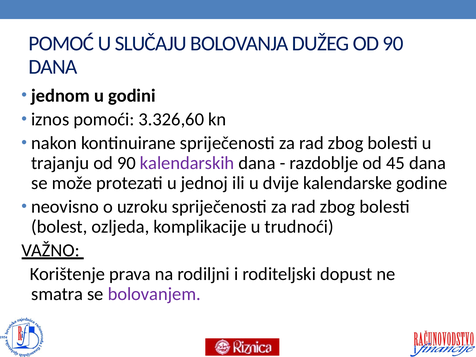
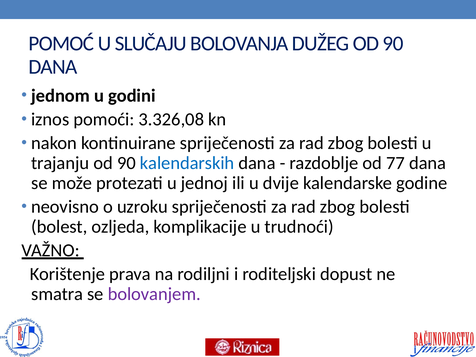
3.326,60: 3.326,60 -> 3.326,08
kalendarskih colour: purple -> blue
45: 45 -> 77
